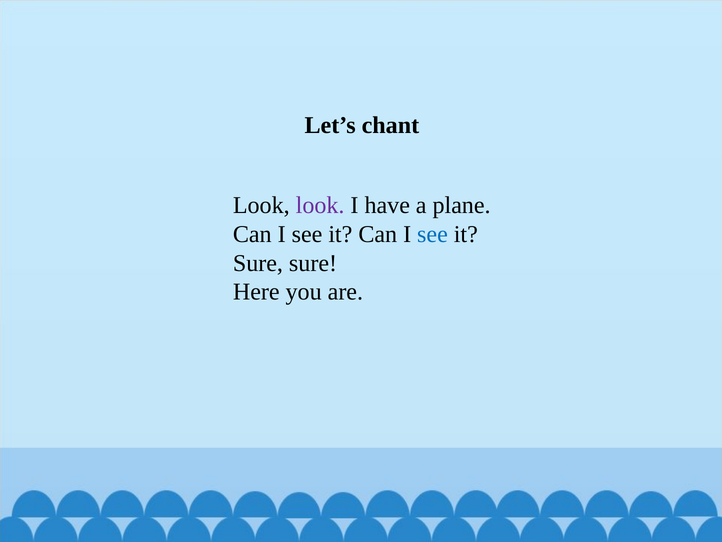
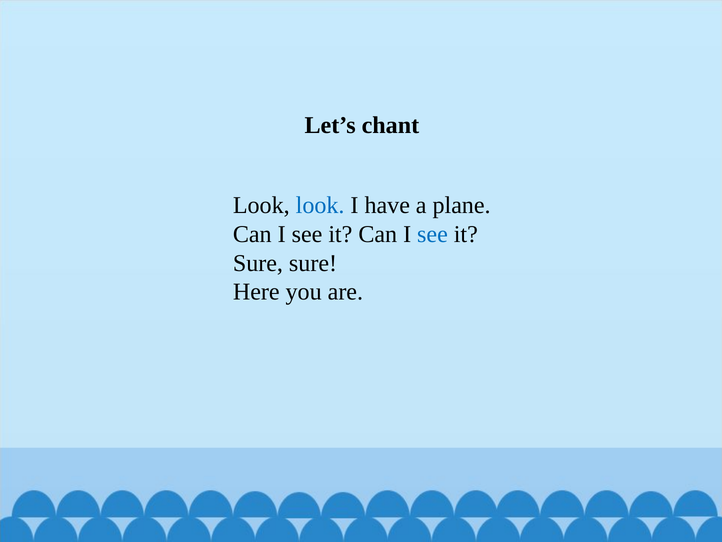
look at (320, 205) colour: purple -> blue
